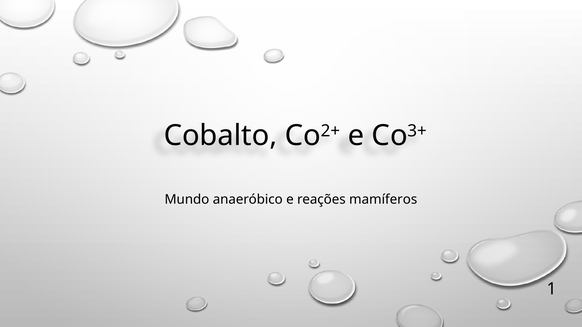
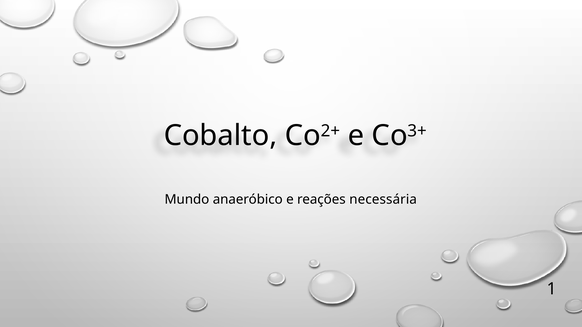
mamíferos: mamíferos -> necessária
